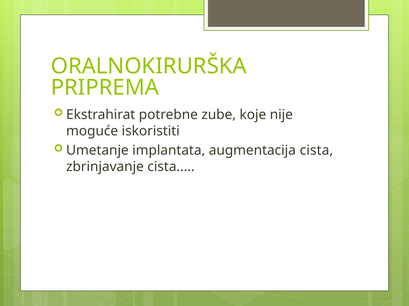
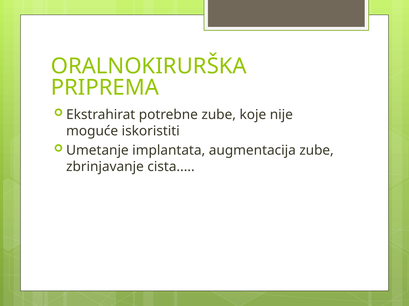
augmentacija cista: cista -> zube
